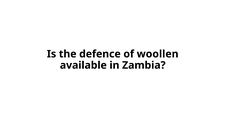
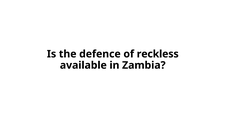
woollen: woollen -> reckless
